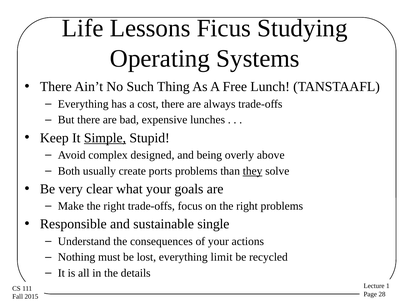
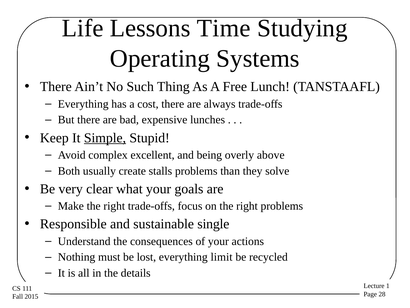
Ficus: Ficus -> Time
designed: designed -> excellent
ports: ports -> stalls
they underline: present -> none
